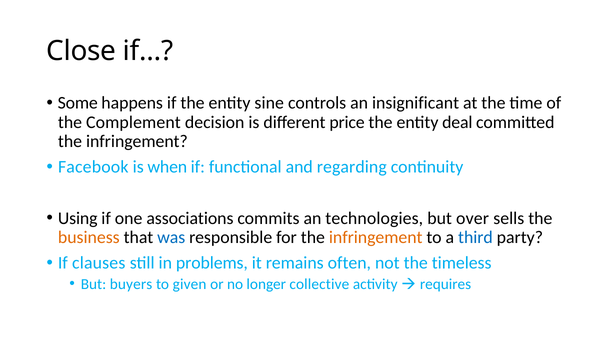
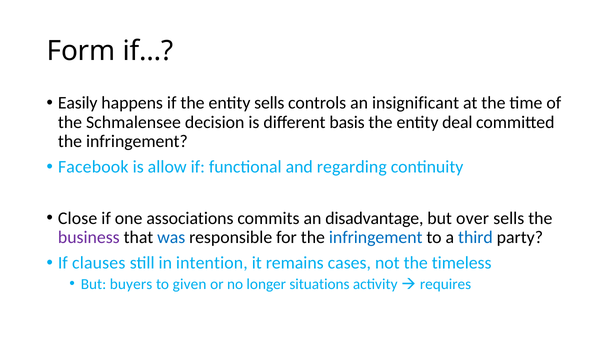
Close: Close -> Form
Some: Some -> Easily
entity sine: sine -> sells
Complement: Complement -> Schmalensee
price: price -> basis
when: when -> allow
Using: Using -> Close
technologies: technologies -> disadvantage
business colour: orange -> purple
infringement at (376, 238) colour: orange -> blue
problems: problems -> intention
often: often -> cases
collective: collective -> situations
